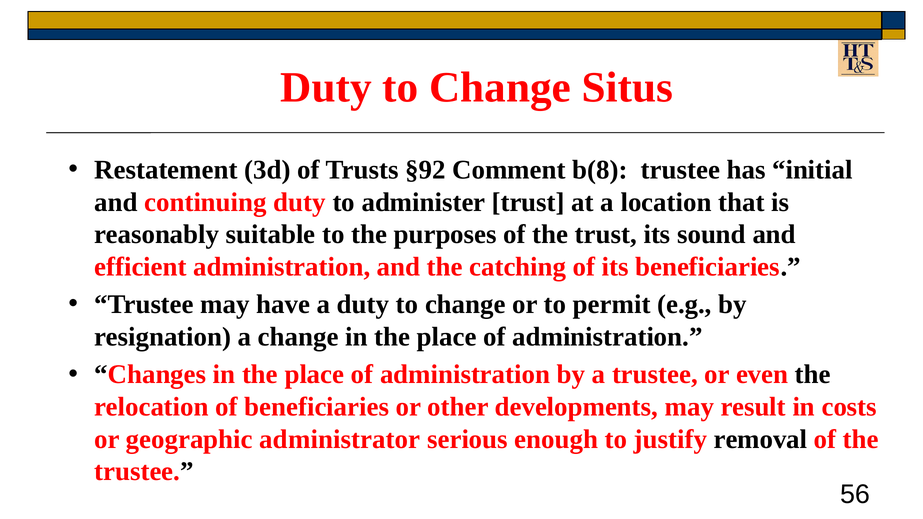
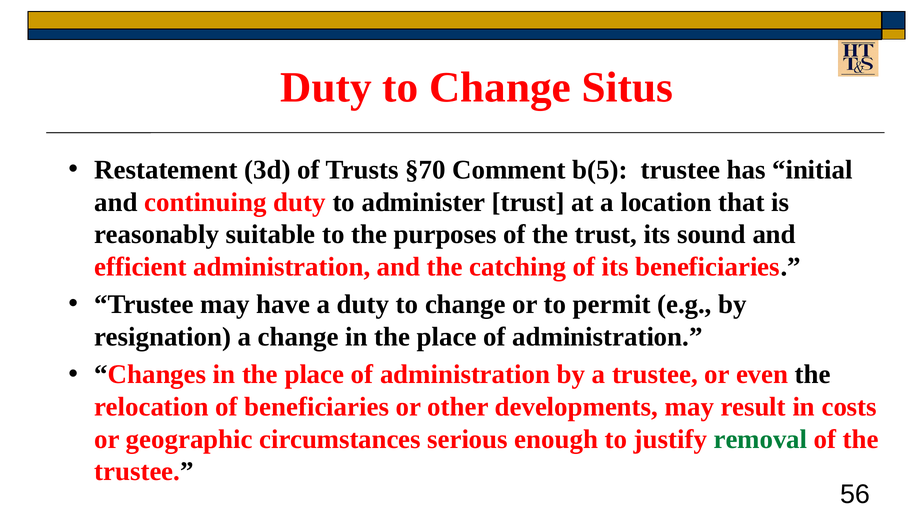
§92: §92 -> §70
b(8: b(8 -> b(5
administrator: administrator -> circumstances
removal colour: black -> green
